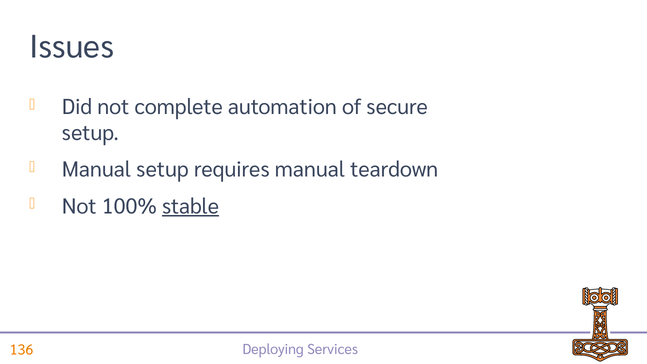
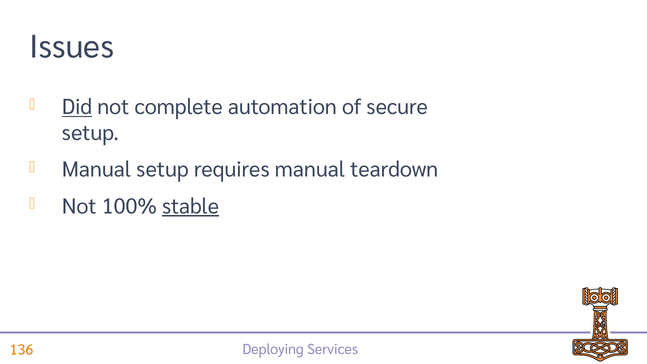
Did underline: none -> present
